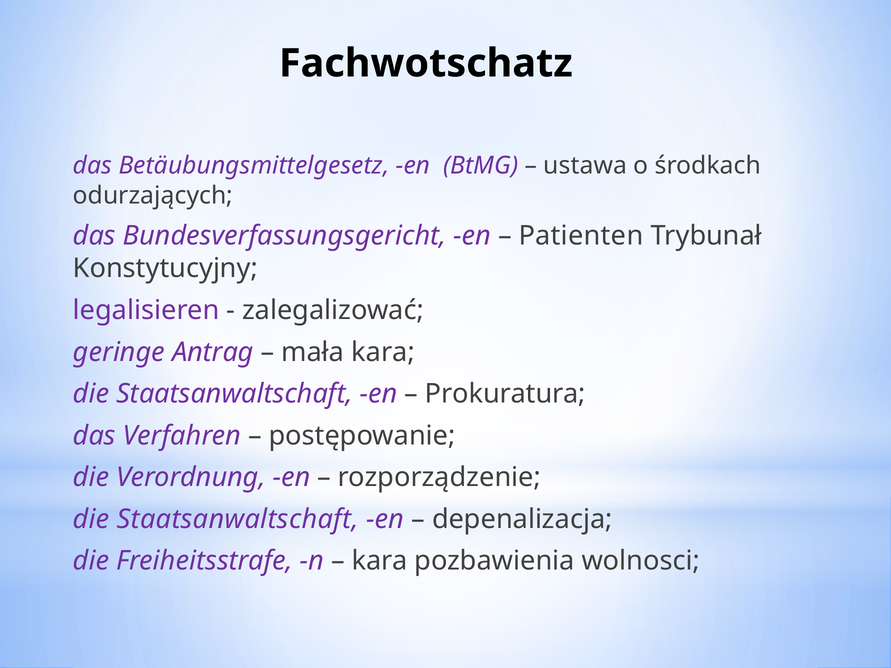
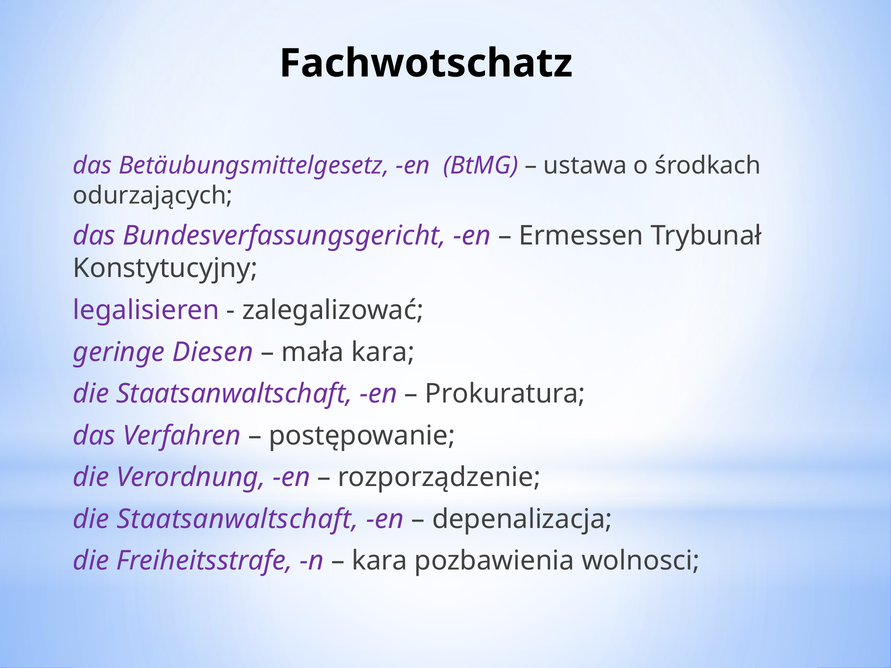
Patienten: Patienten -> Ermessen
Antrag: Antrag -> Diesen
